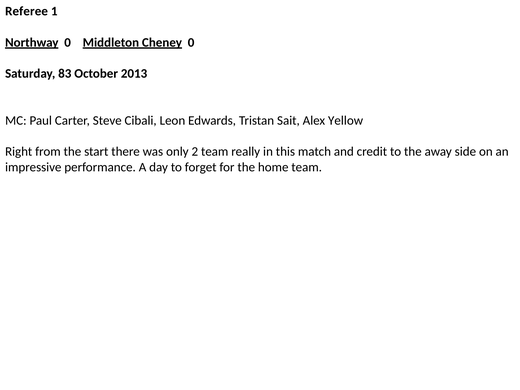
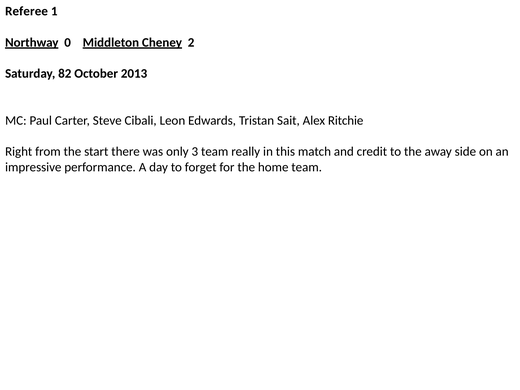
Cheney 0: 0 -> 2
83: 83 -> 82
Yellow: Yellow -> Ritchie
2: 2 -> 3
